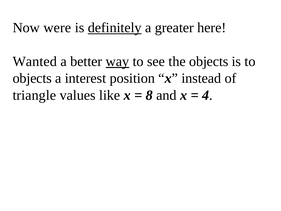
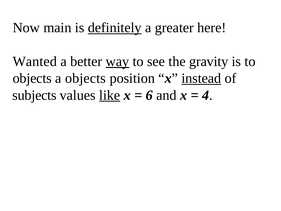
were: were -> main
the objects: objects -> gravity
a interest: interest -> objects
instead underline: none -> present
triangle: triangle -> subjects
like underline: none -> present
8: 8 -> 6
